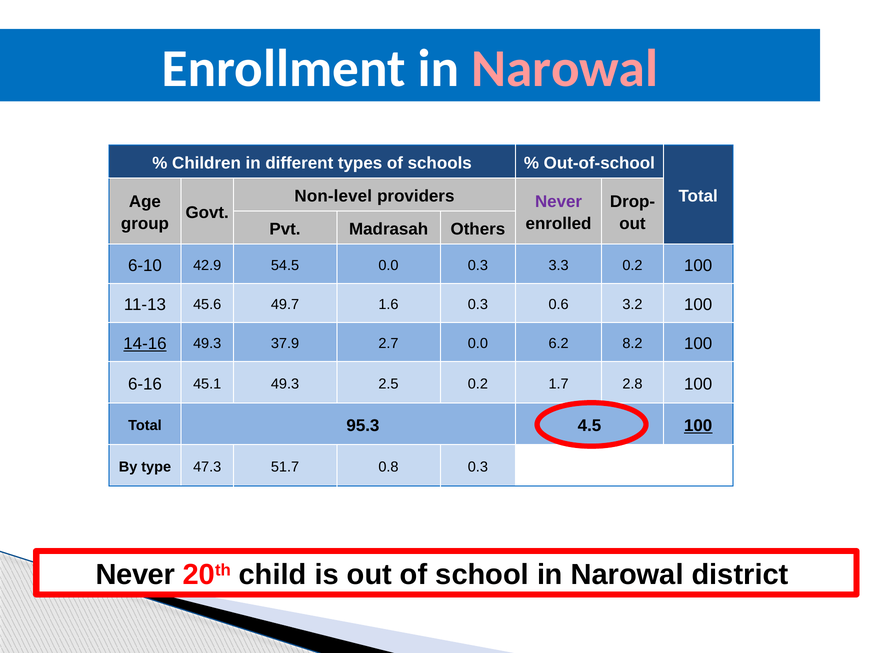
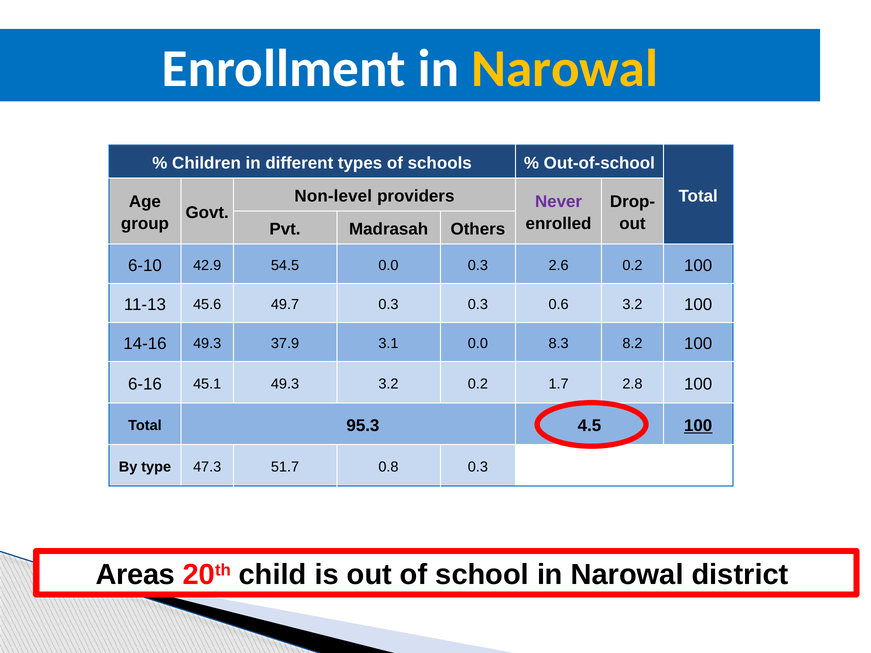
Narowal at (565, 69) colour: pink -> yellow
3.3: 3.3 -> 2.6
49.7 1.6: 1.6 -> 0.3
14-16 underline: present -> none
2.7: 2.7 -> 3.1
6.2: 6.2 -> 8.3
49.3 2.5: 2.5 -> 3.2
Never at (135, 575): Never -> Areas
